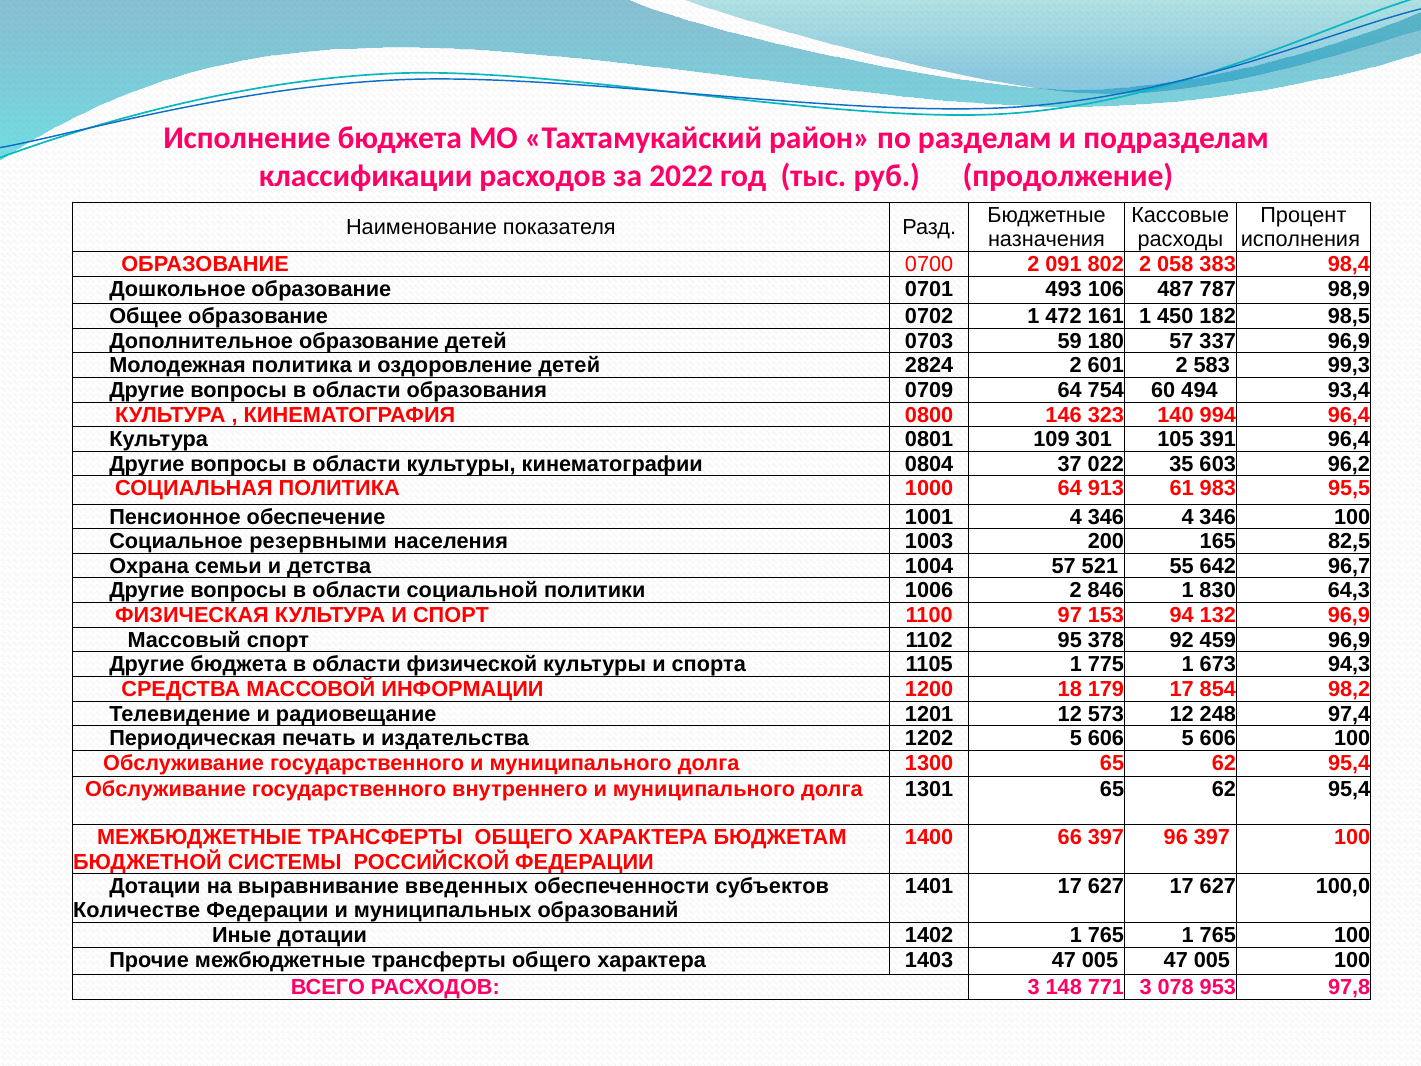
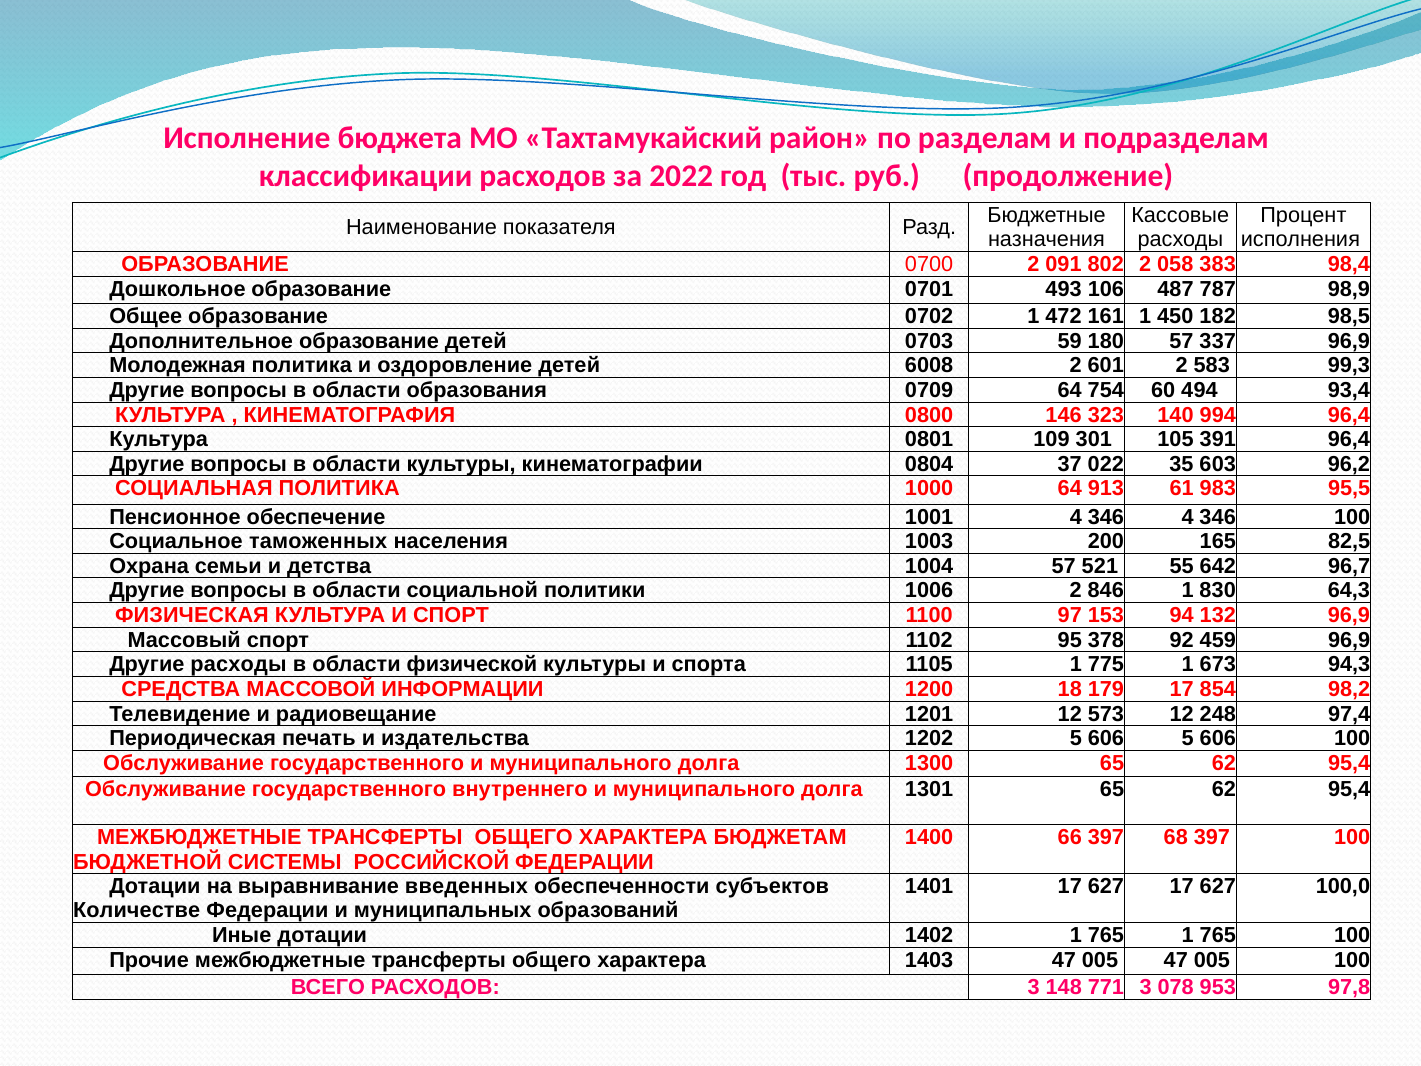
2824: 2824 -> 6008
резервными: резервными -> таможенных
Другие бюджета: бюджета -> расходы
96: 96 -> 68
